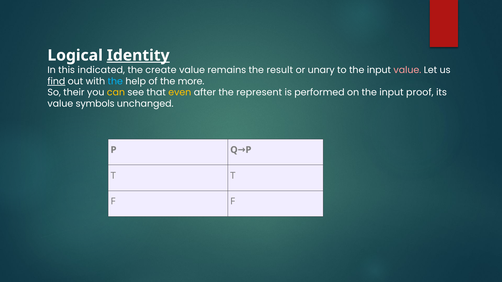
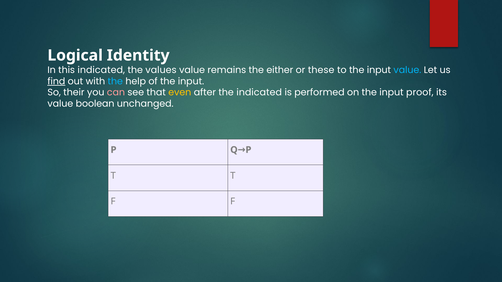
Identity underline: present -> none
create: create -> values
result: result -> either
unary: unary -> these
value at (407, 70) colour: pink -> light blue
of the more: more -> input
can colour: yellow -> pink
the represent: represent -> indicated
symbols: symbols -> boolean
